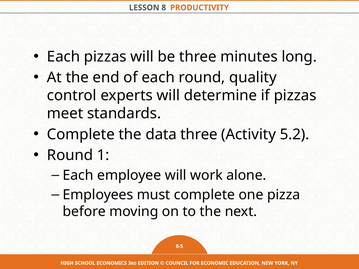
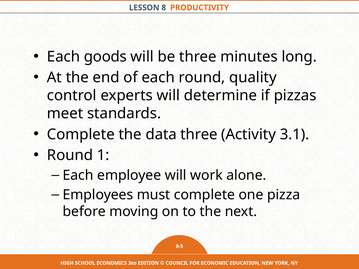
Each pizzas: pizzas -> goods
5.2: 5.2 -> 3.1
